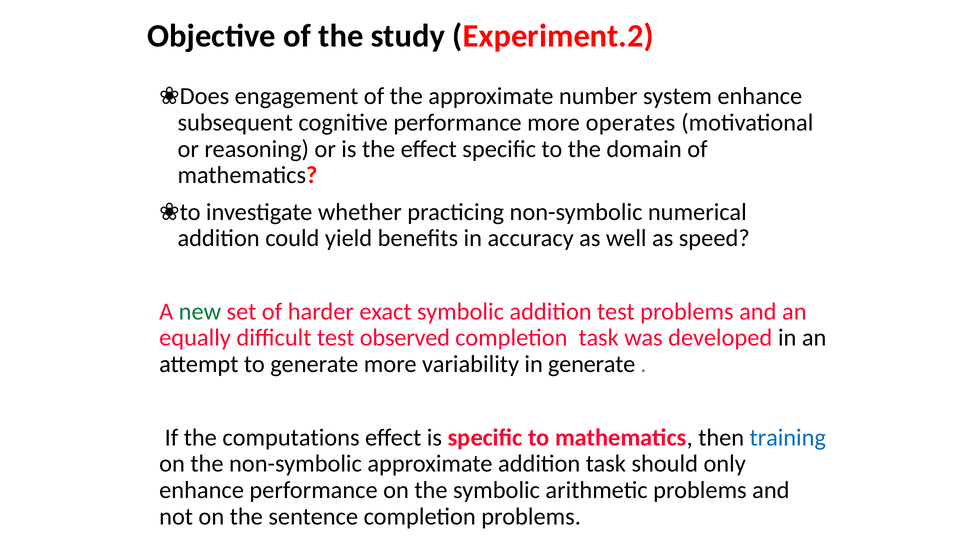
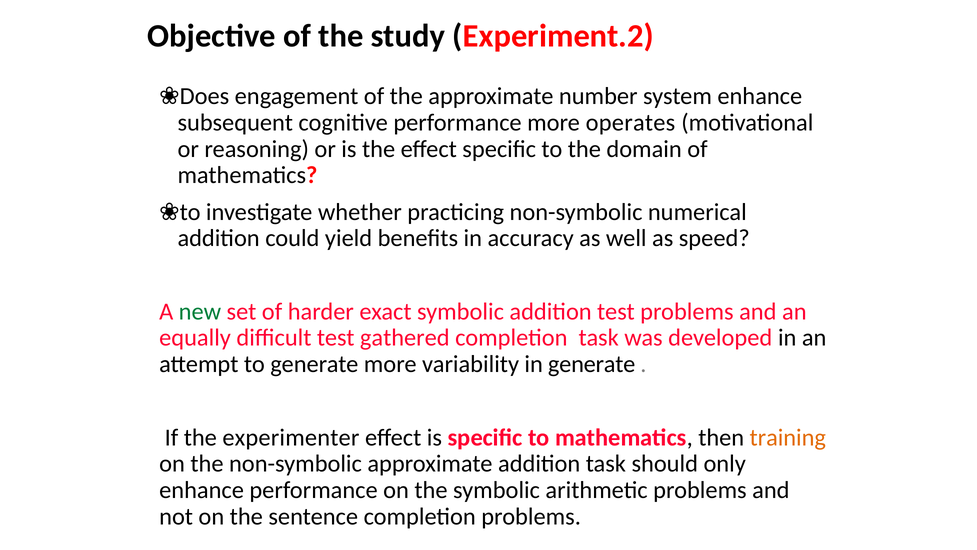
observed: observed -> gathered
computations: computations -> experimenter
training colour: blue -> orange
